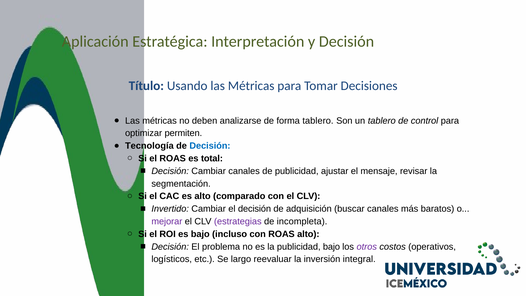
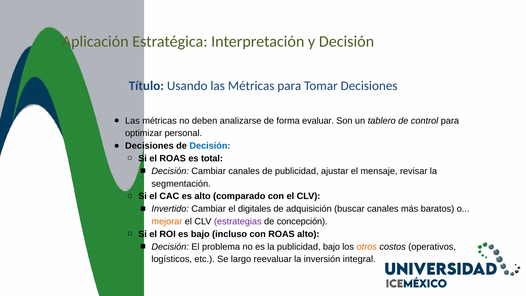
forma tablero: tablero -> evaluar
permiten: permiten -> personal
Tecnología at (149, 146): Tecnología -> Decisiones
el decisión: decisión -> digitales
mejorar colour: purple -> orange
incompleta: incompleta -> concepción
otros colour: purple -> orange
